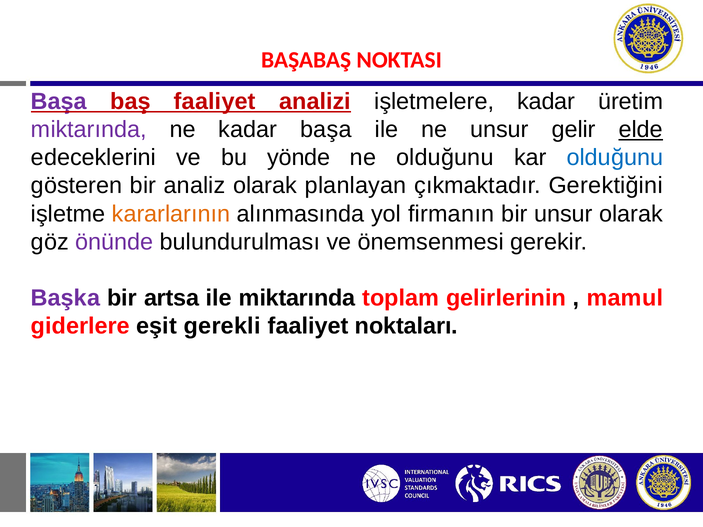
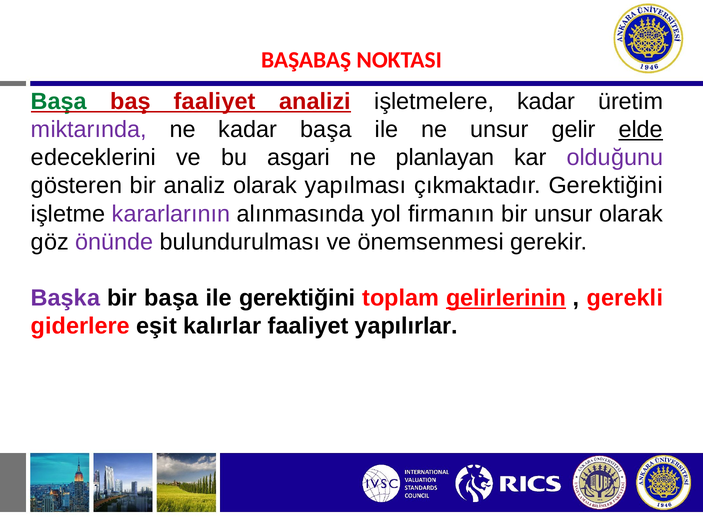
Başa at (59, 101) colour: purple -> green
yönde: yönde -> asgari
ne olduğunu: olduğunu -> planlayan
olduğunu at (615, 158) colour: blue -> purple
planlayan: planlayan -> yapılması
kararlarının colour: orange -> purple
bir artsa: artsa -> başa
ile miktarında: miktarında -> gerektiğini
gelirlerinin underline: none -> present
mamul: mamul -> gerekli
gerekli: gerekli -> kalırlar
noktaları: noktaları -> yapılırlar
